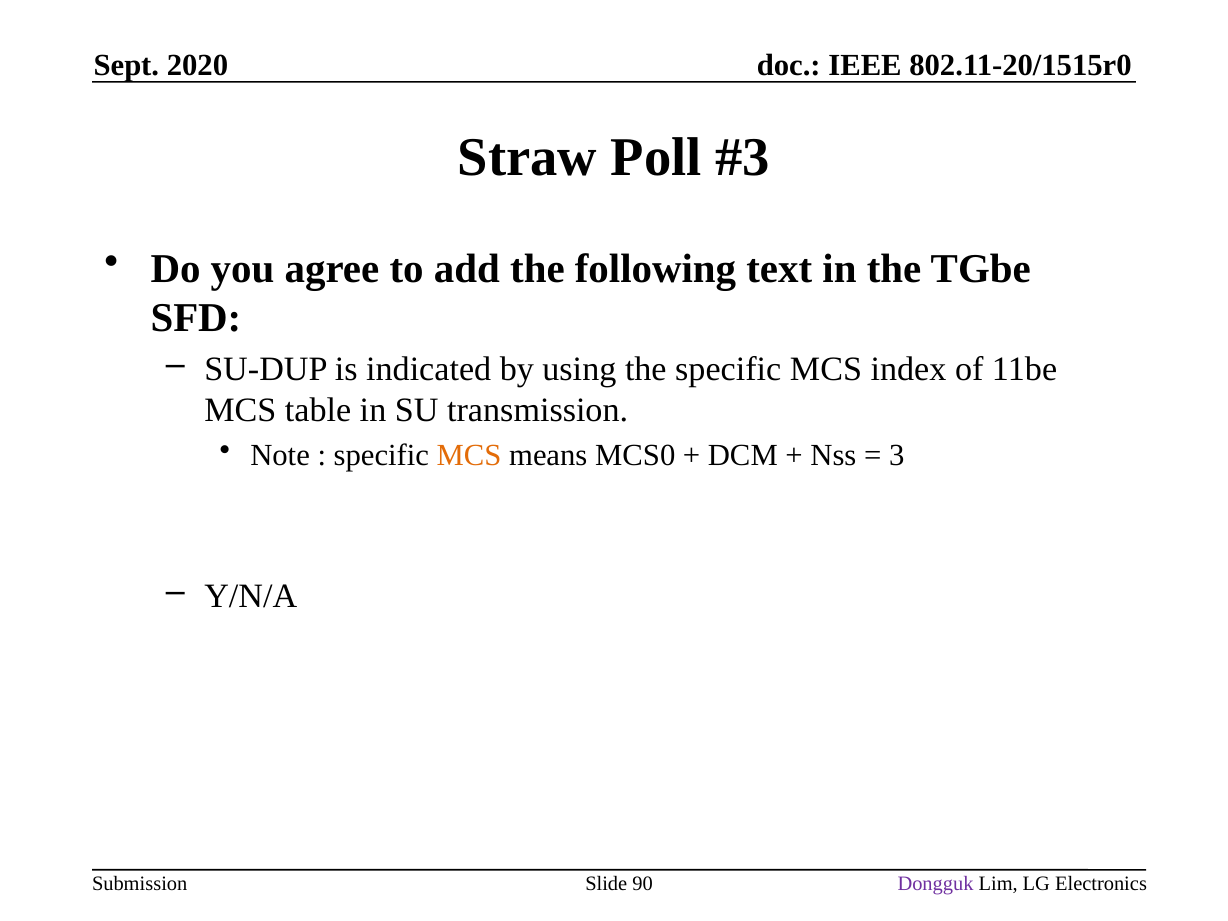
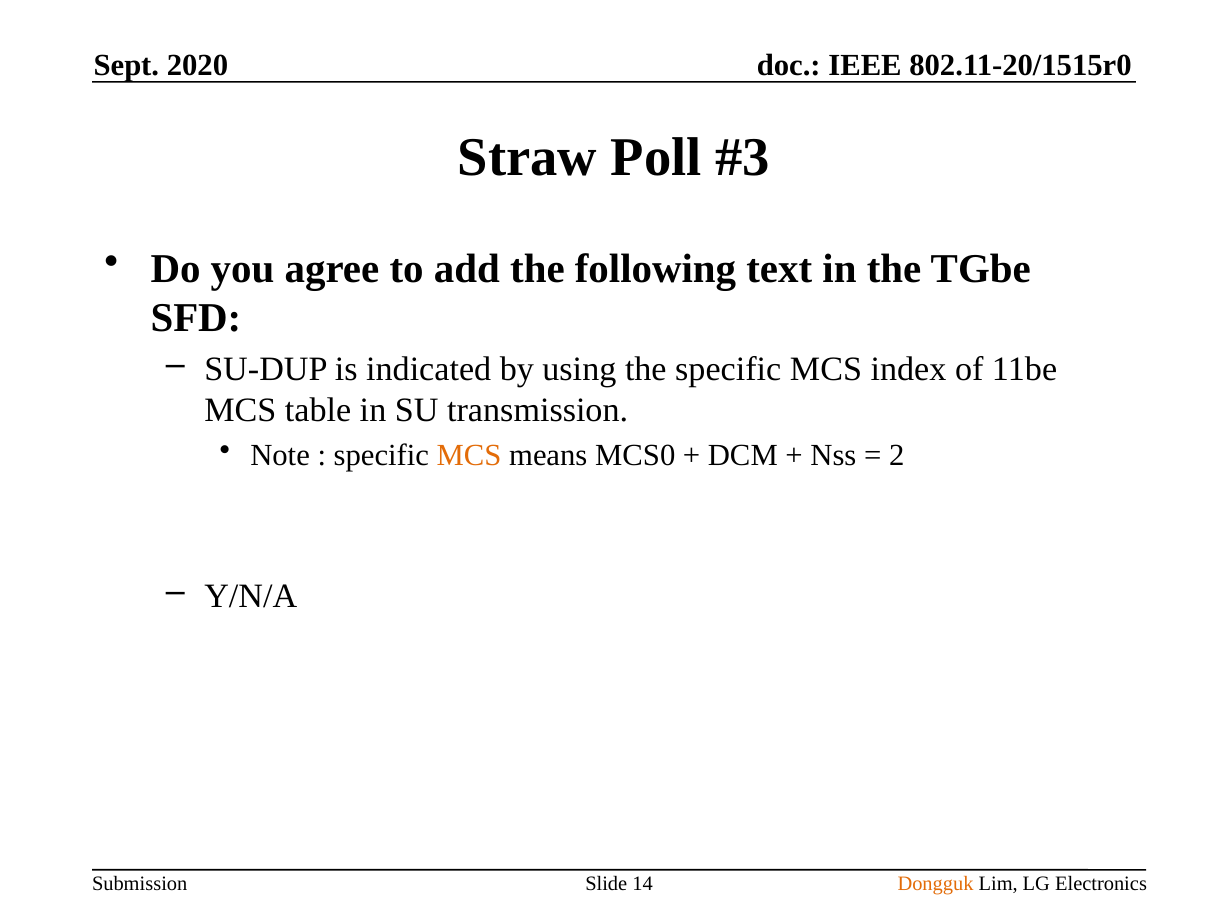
3: 3 -> 2
90: 90 -> 14
Dongguk colour: purple -> orange
